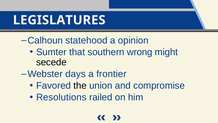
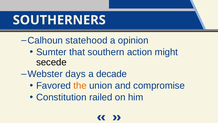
LEGISLATURES: LEGISLATURES -> SOUTHERNERS
wrong: wrong -> action
frontier: frontier -> decade
the colour: black -> orange
Resolutions: Resolutions -> Constitution
